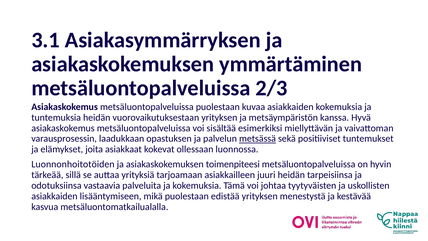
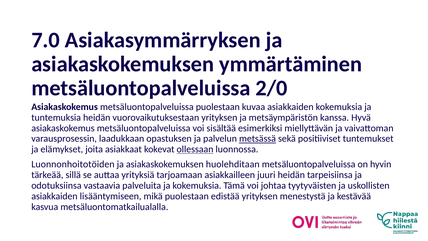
3.1: 3.1 -> 7.0
2/3: 2/3 -> 2/0
ollessaan underline: none -> present
toimenpiteesi: toimenpiteesi -> huolehditaan
